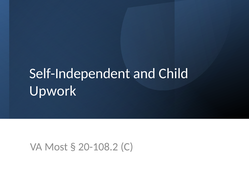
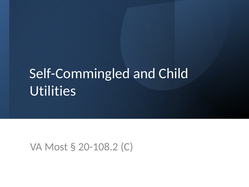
Self-Independent: Self-Independent -> Self-Commingled
Upwork: Upwork -> Utilities
